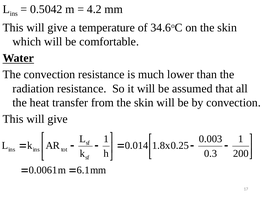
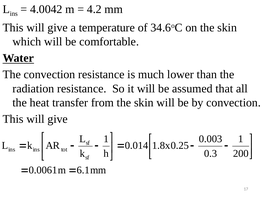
0.5042: 0.5042 -> 4.0042
